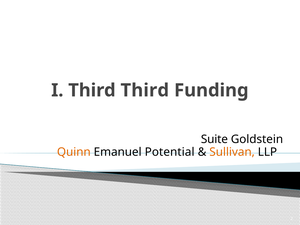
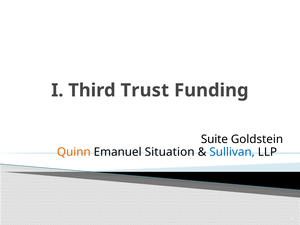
Third Third: Third -> Trust
Potential: Potential -> Situation
Sullivan colour: orange -> blue
